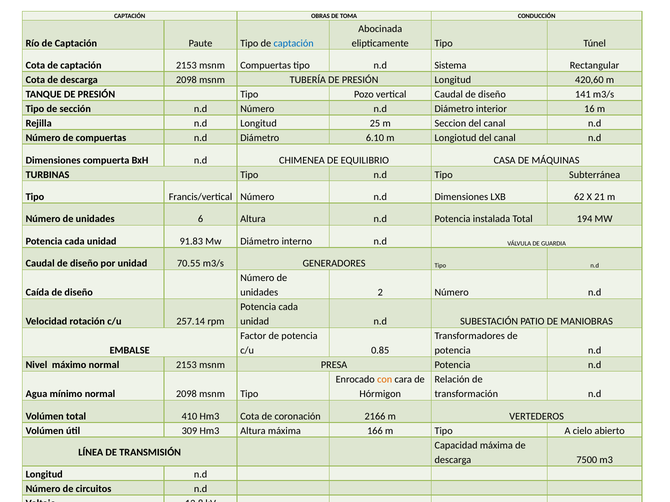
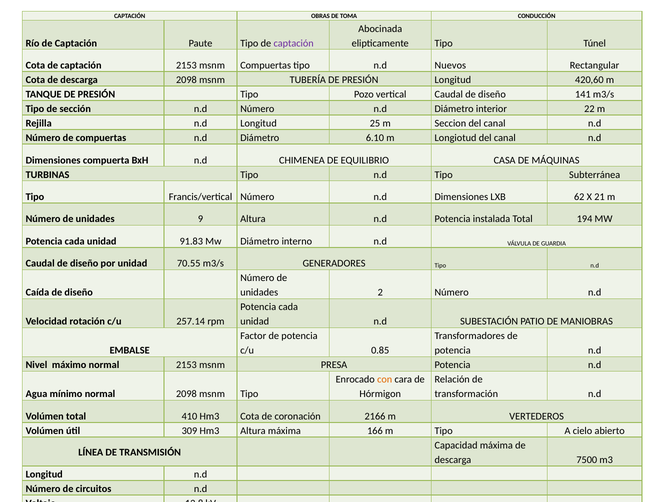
captación at (294, 43) colour: blue -> purple
Sistema: Sistema -> Nuevos
16: 16 -> 22
6: 6 -> 9
